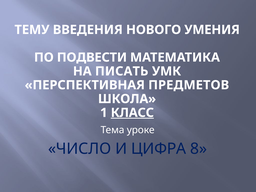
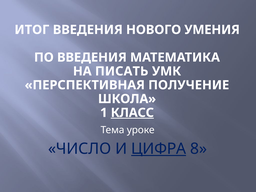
ТЕМУ: ТЕМУ -> ИТОГ
ПО ПОДВЕСТИ: ПОДВЕСТИ -> ВВЕДЕНИЯ
ПРЕДМЕТОВ: ПРЕДМЕТОВ -> ПОЛУЧЕНИЕ
ЦИФРА underline: none -> present
